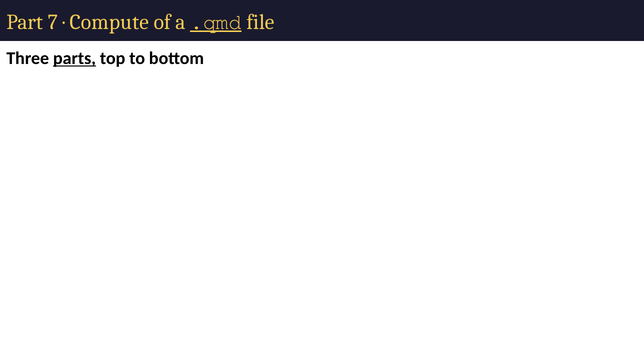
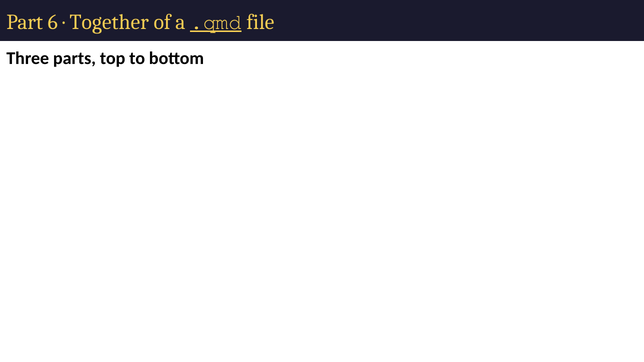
7: 7 -> 6
Compute: Compute -> Together
parts underline: present -> none
